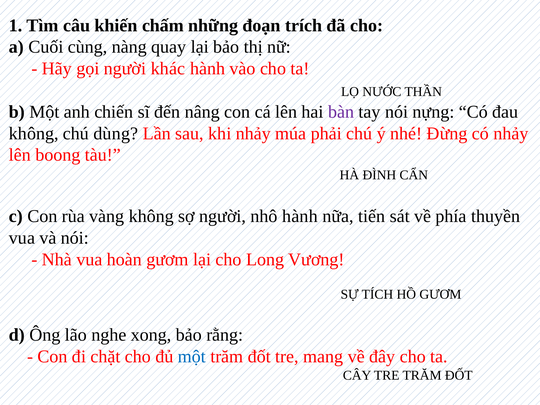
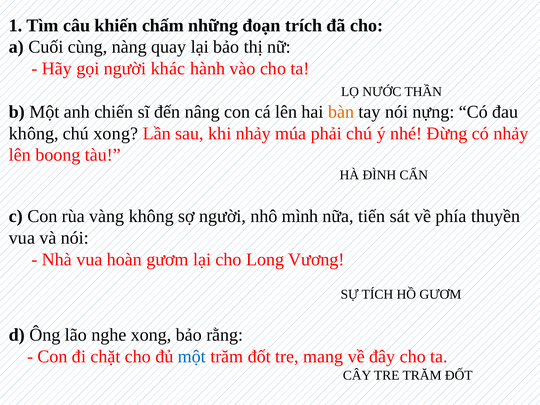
bàn colour: purple -> orange
chú dùng: dùng -> xong
nhô hành: hành -> mình
